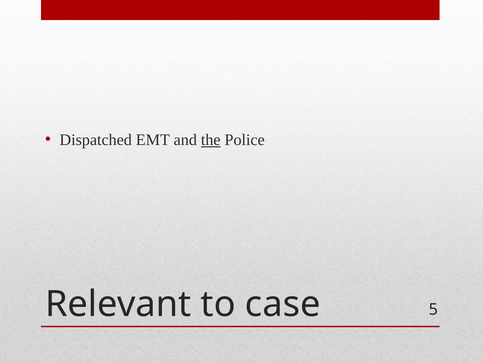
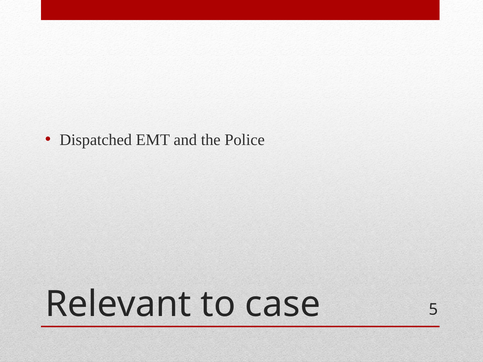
the underline: present -> none
